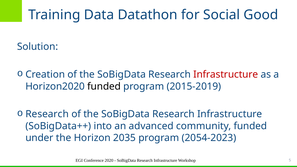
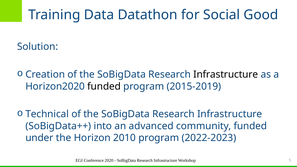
Infrastructure at (226, 74) colour: red -> black
Research at (47, 114): Research -> Technical
2035: 2035 -> 2010
2054-2023: 2054-2023 -> 2022-2023
